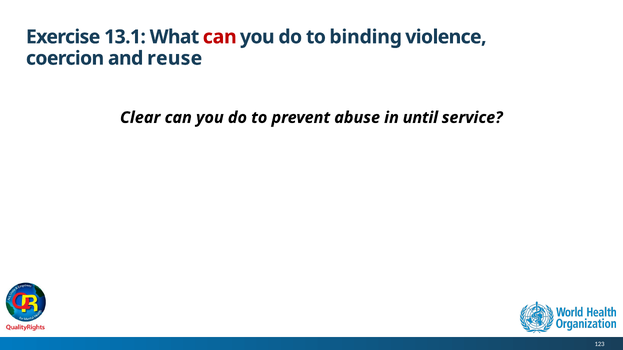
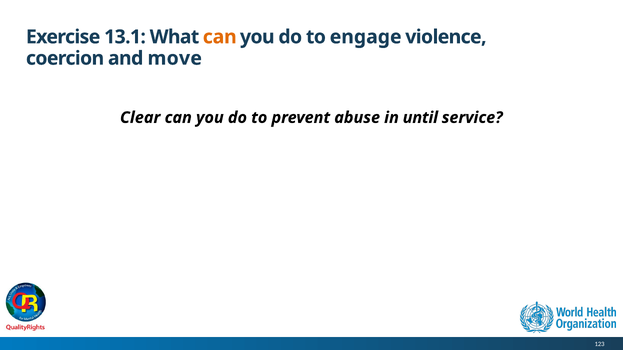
can at (220, 37) colour: red -> orange
binding: binding -> engage
reuse: reuse -> move
